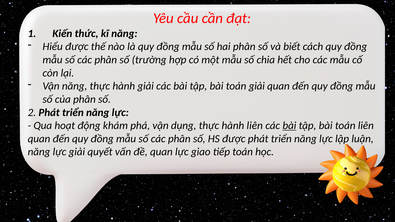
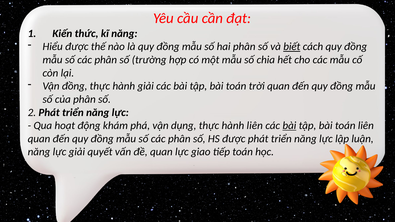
biết underline: none -> present
Vận năng: năng -> đồng
toán giải: giải -> trời
